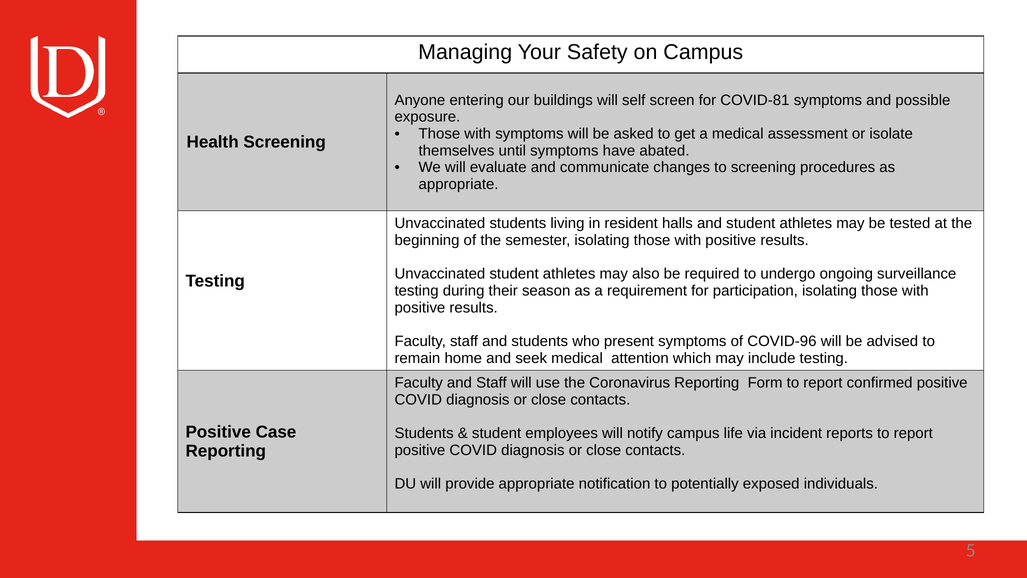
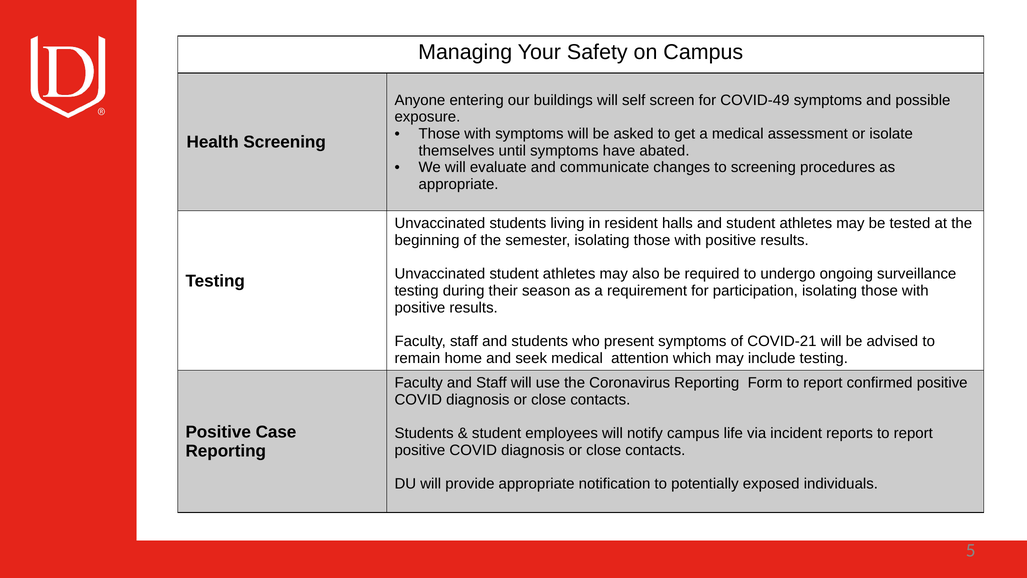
COVID-81: COVID-81 -> COVID-49
COVID-96: COVID-96 -> COVID-21
